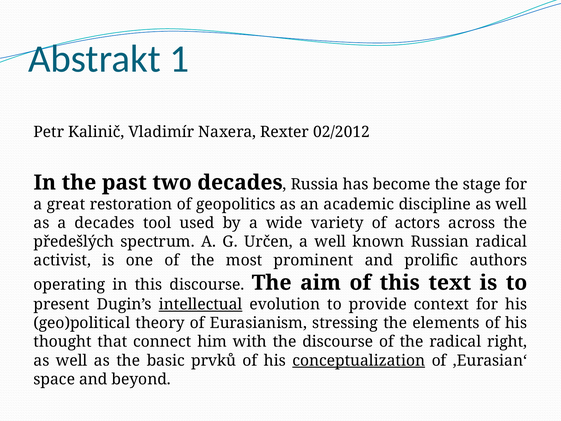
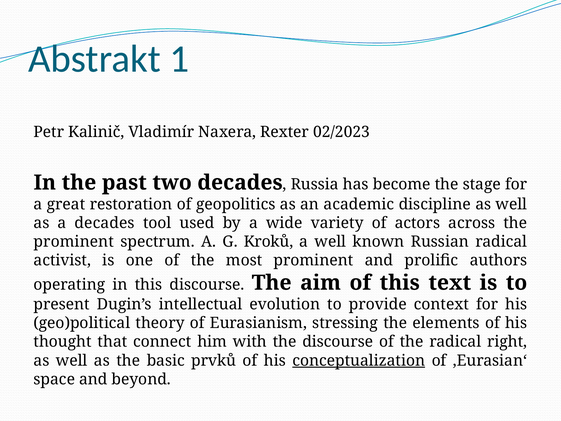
02/2012: 02/2012 -> 02/2023
předešlých at (74, 242): předešlých -> prominent
Určen: Určen -> Kroků
intellectual underline: present -> none
